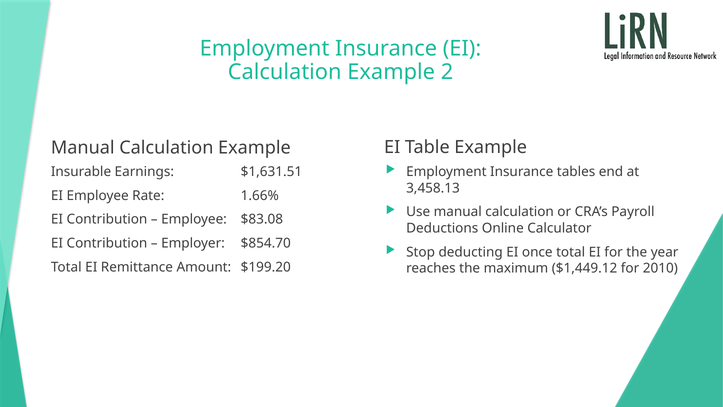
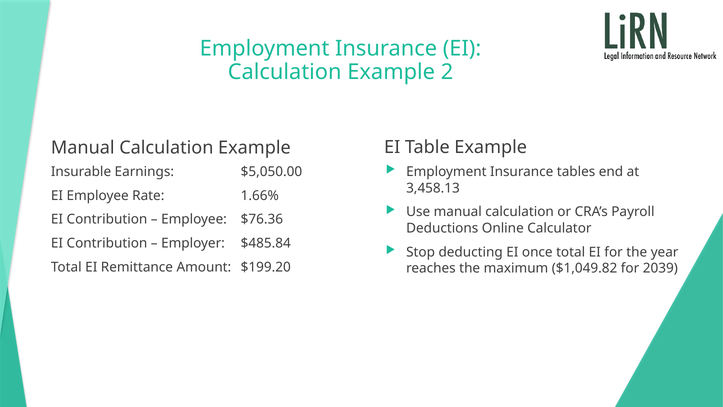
$1,631.51: $1,631.51 -> $5,050.00
$83.08: $83.08 -> $76.36
$854.70: $854.70 -> $485.84
$1,449.12: $1,449.12 -> $1,049.82
2010: 2010 -> 2039
